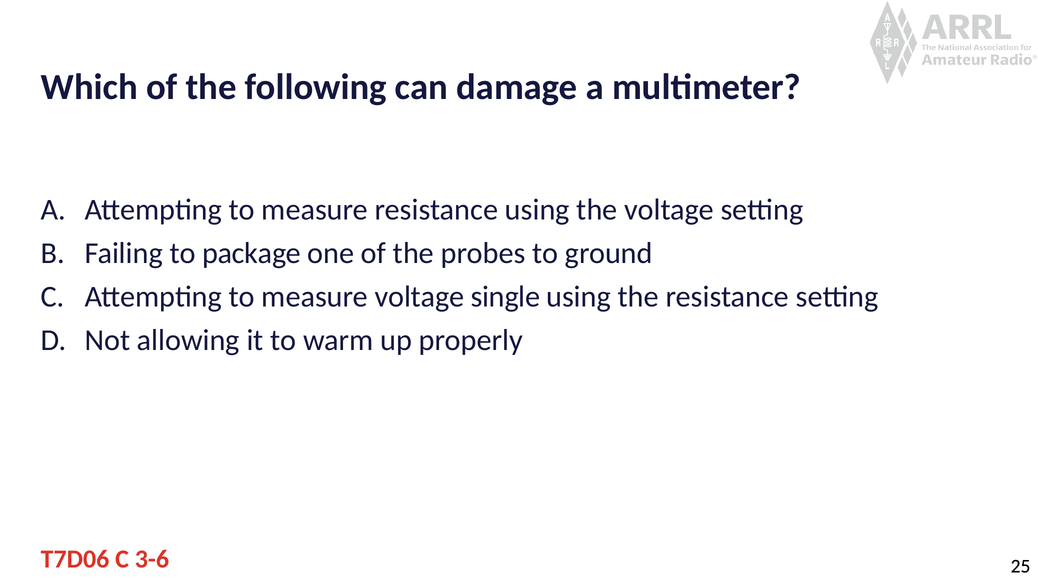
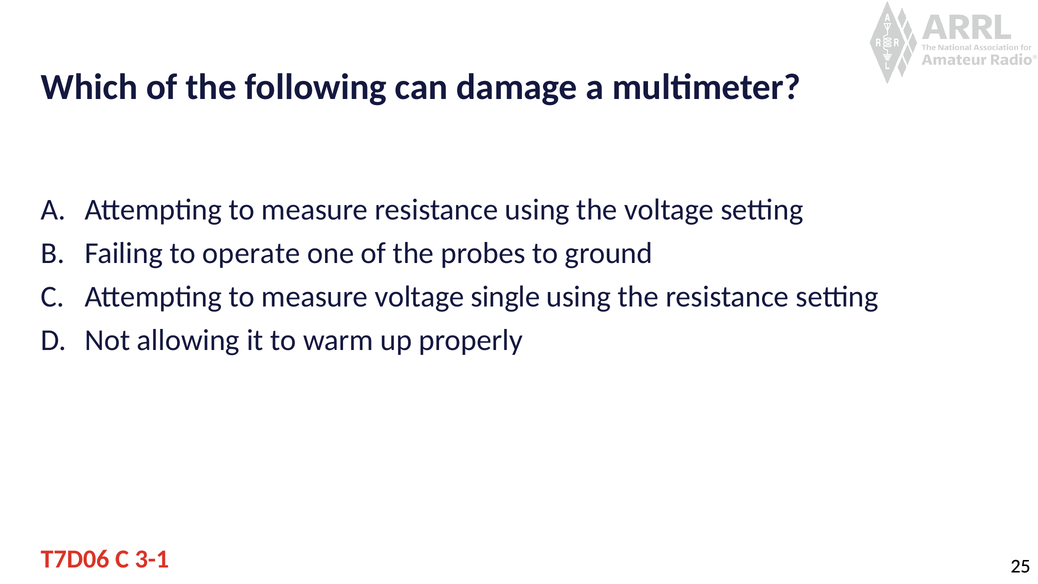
package: package -> operate
3-6: 3-6 -> 3-1
